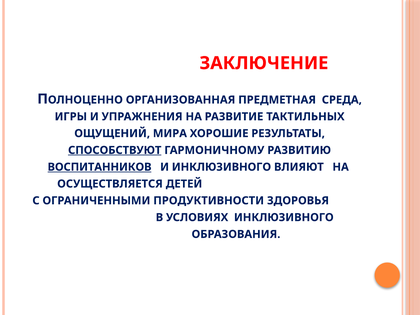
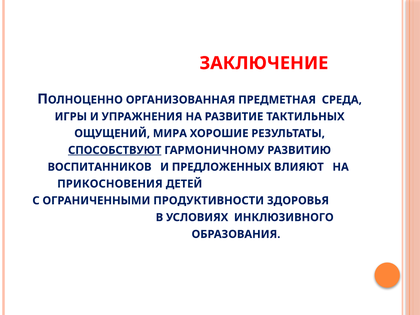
ВОСПИТАННИКОВ underline: present -> none
И ИНКЛЮЗИВНОГО: ИНКЛЮЗИВНОГО -> ПРЕДЛОЖЕННЫХ
ОСУЩЕСТВЛЯЕТСЯ: ОСУЩЕСТВЛЯЕТСЯ -> ПРИКОСНОВЕНИЯ
